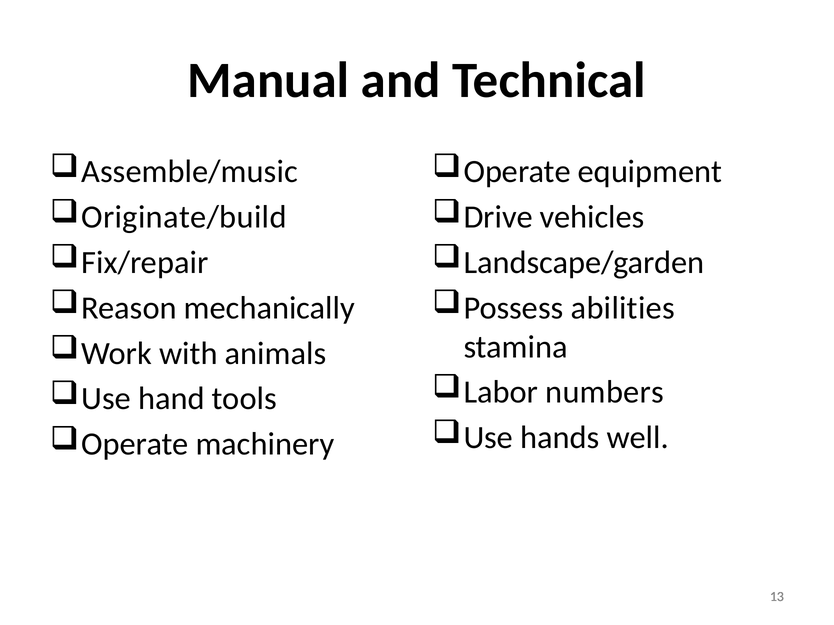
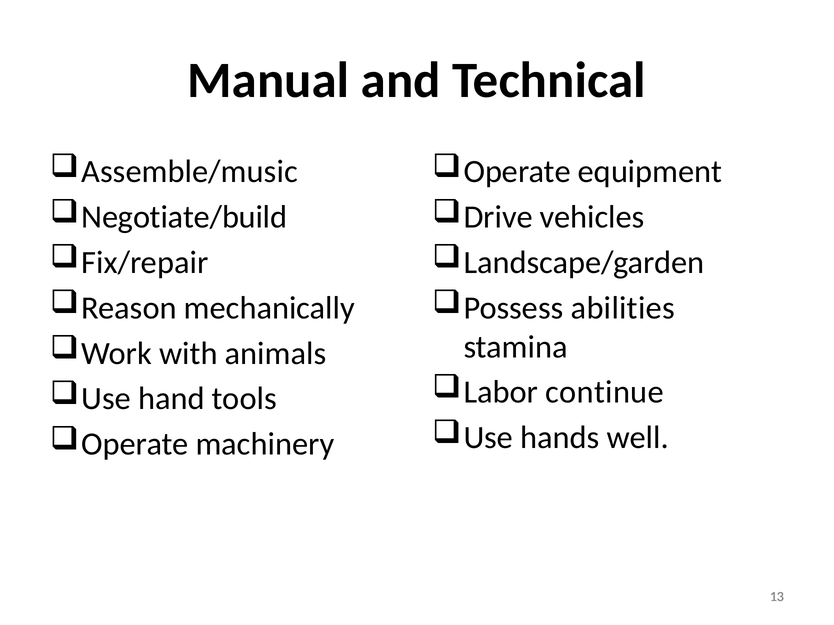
Originate/build: Originate/build -> Negotiate/build
numbers: numbers -> continue
